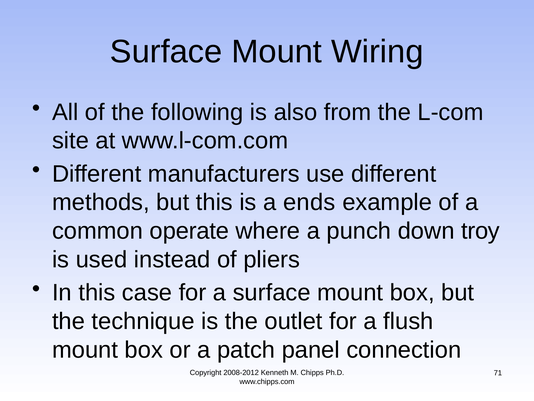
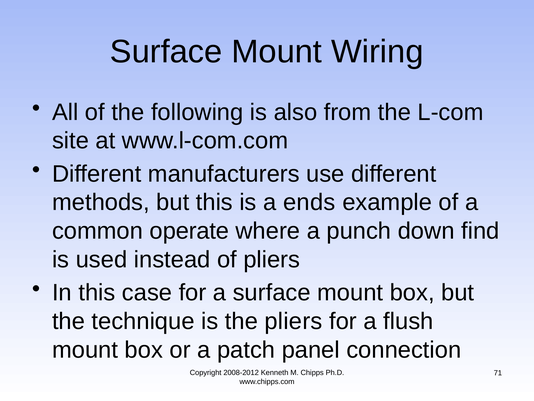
troy: troy -> find
the outlet: outlet -> pliers
